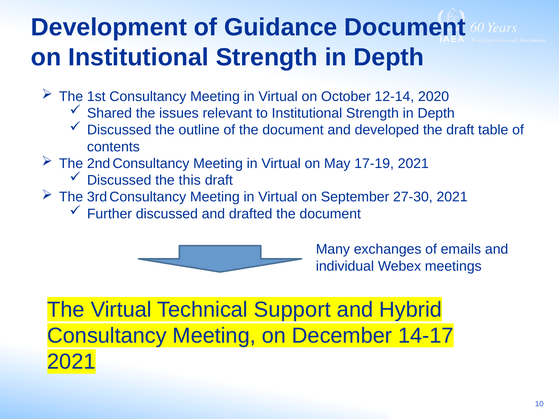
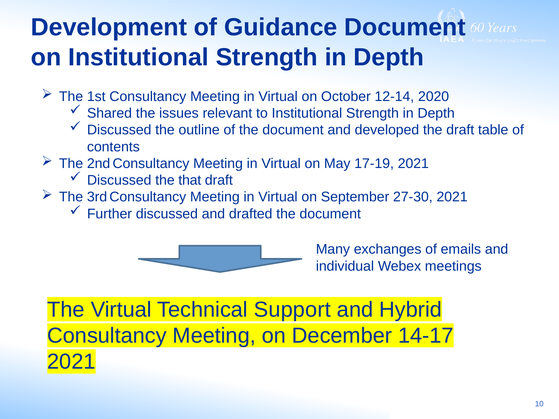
this: this -> that
